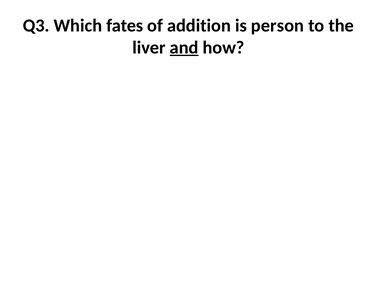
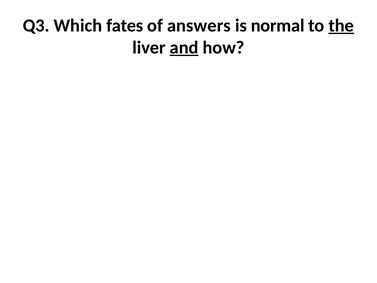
addition: addition -> answers
person: person -> normal
the underline: none -> present
